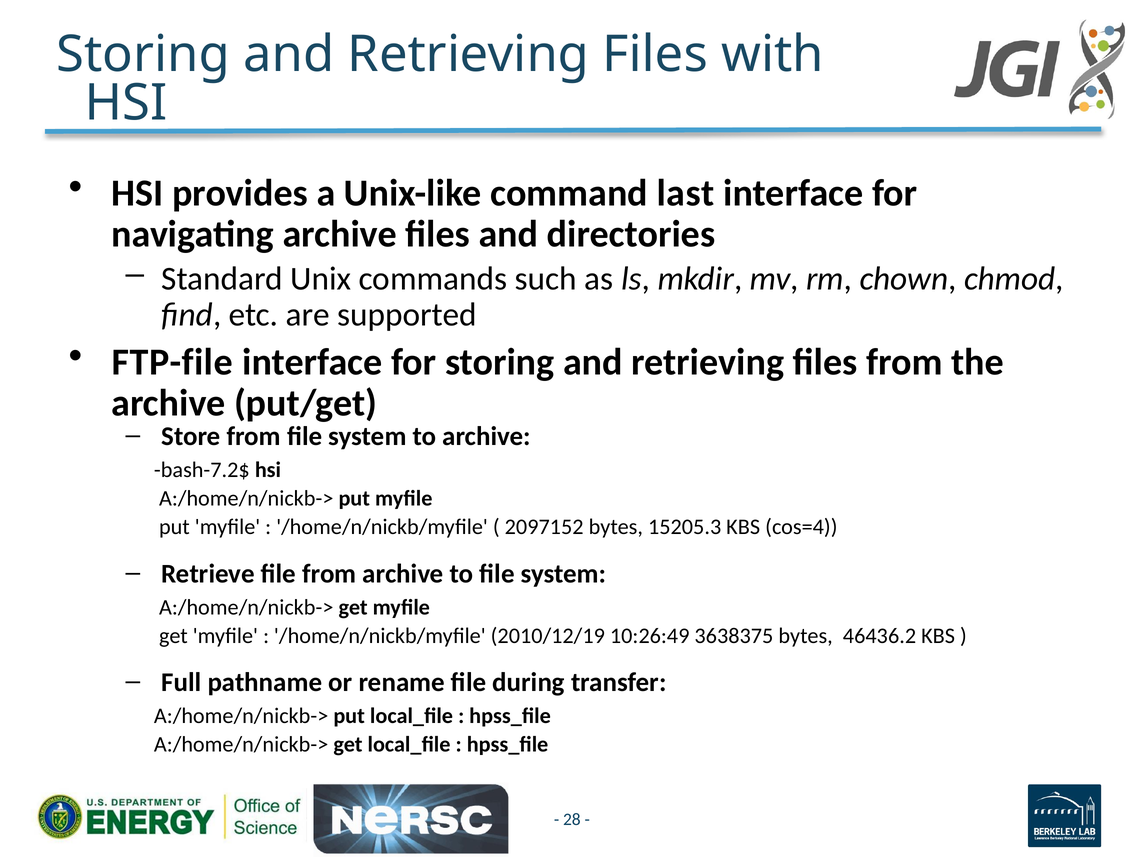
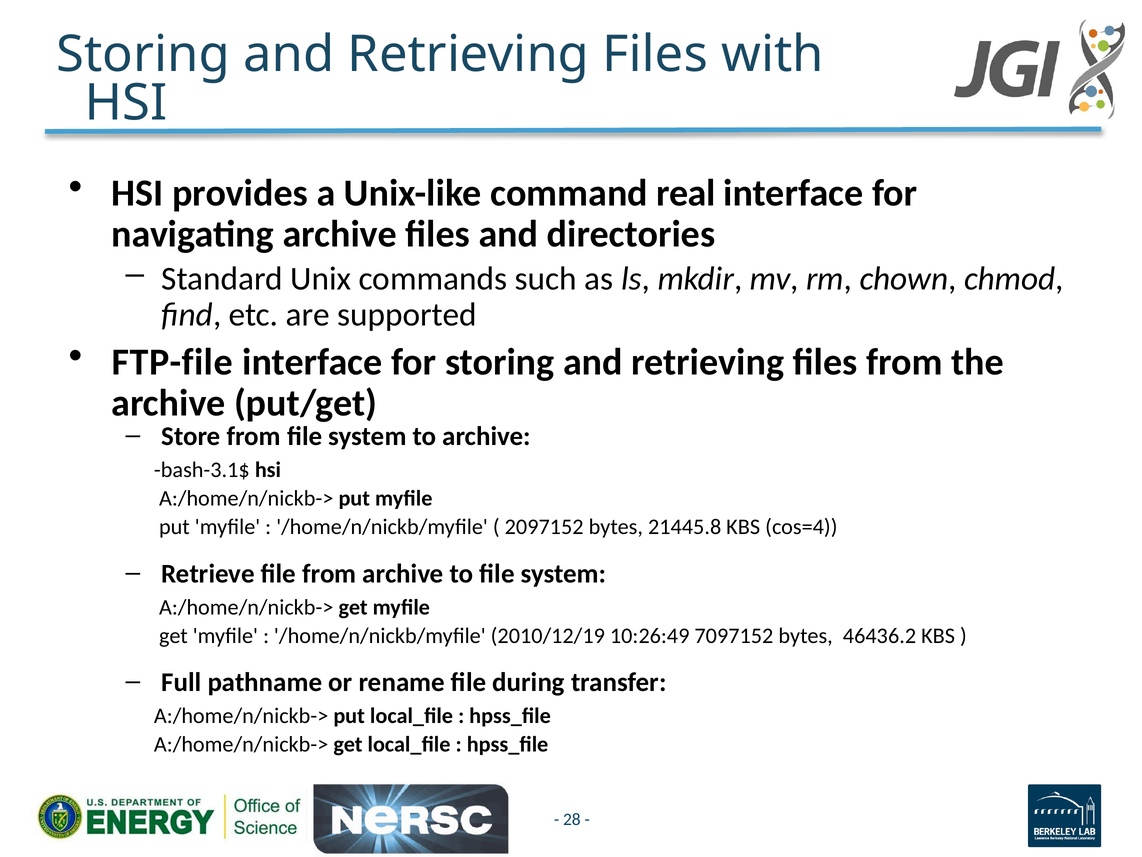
last: last -> real
bash-7.2$: bash-7.2$ -> bash-3.1$
15205.3: 15205.3 -> 21445.8
3638375: 3638375 -> 7097152
